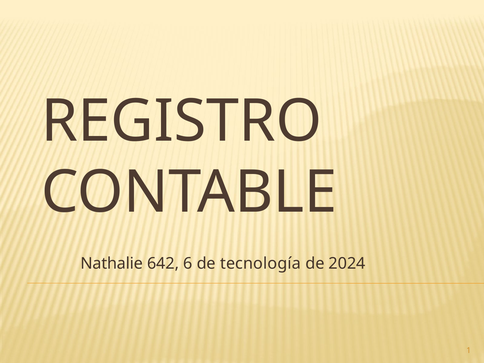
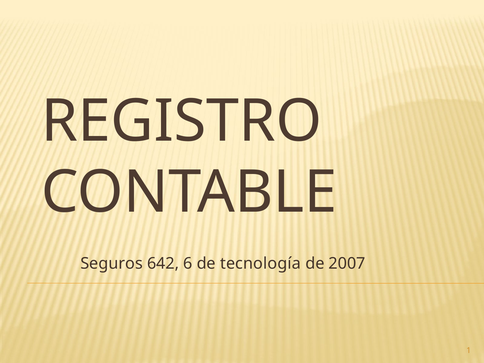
Nathalie: Nathalie -> Seguros
2024: 2024 -> 2007
